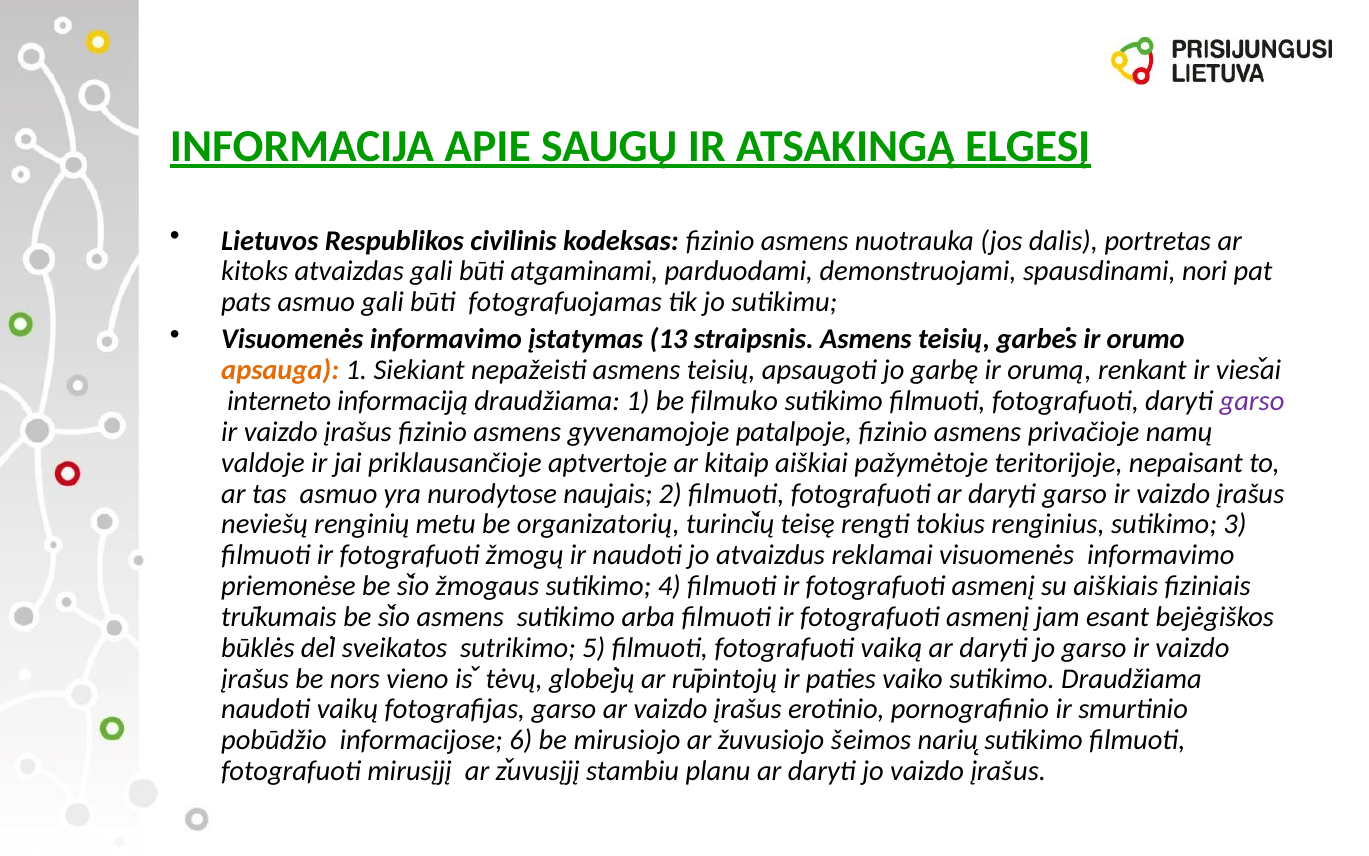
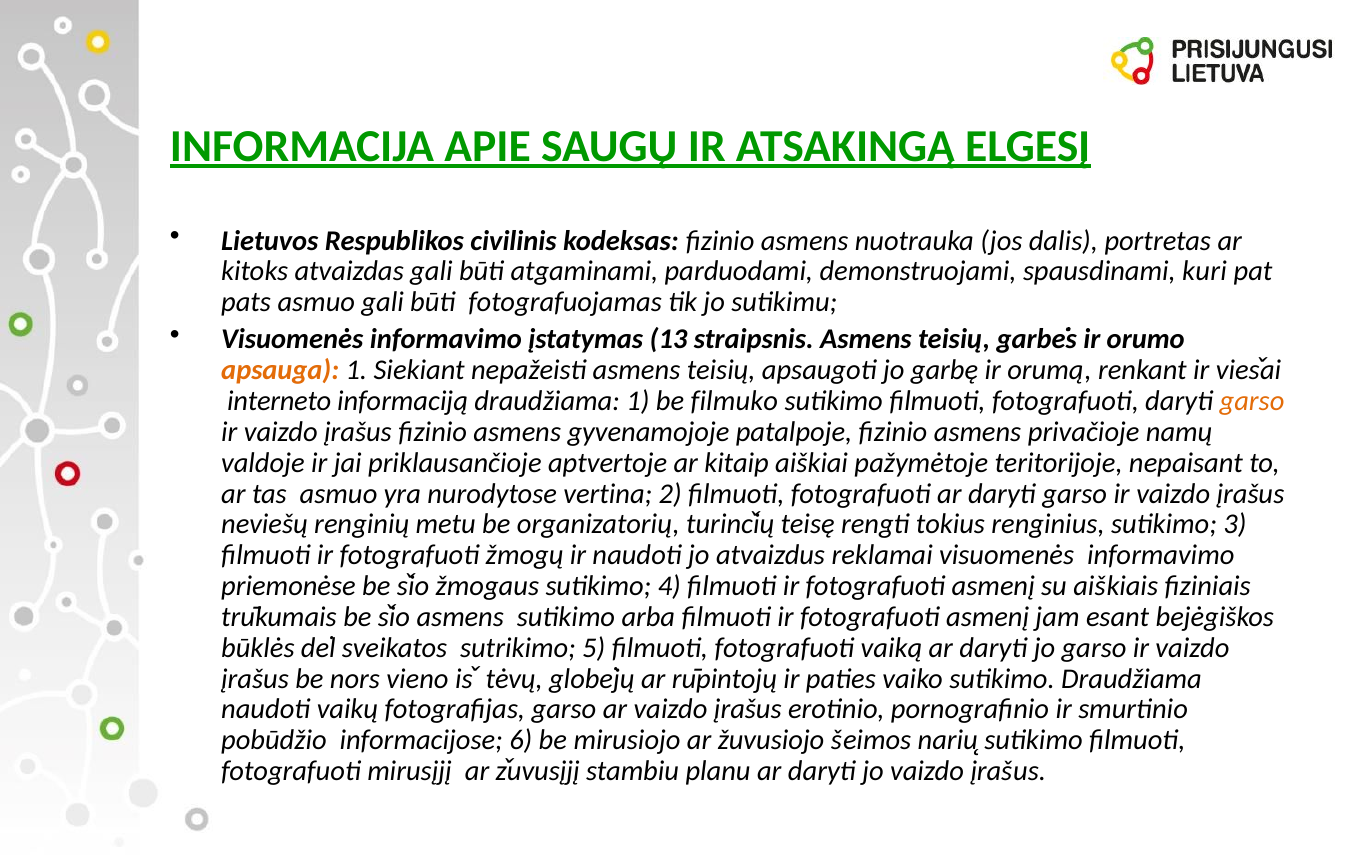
nori: nori -> kuri
garso at (1252, 401) colour: purple -> orange
naujais: naujais -> vertina
